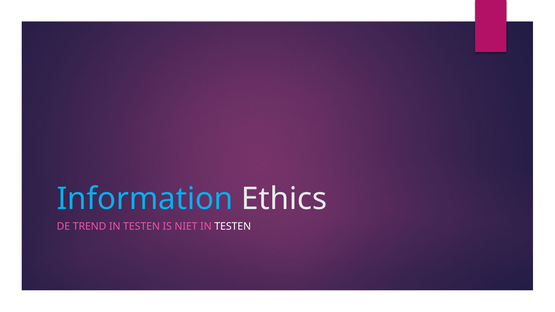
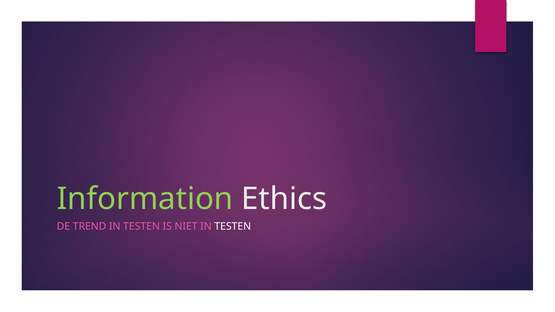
Information colour: light blue -> light green
